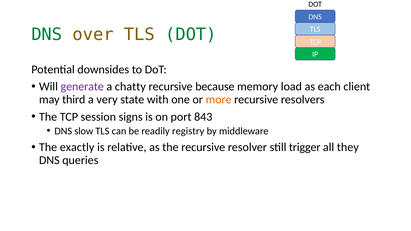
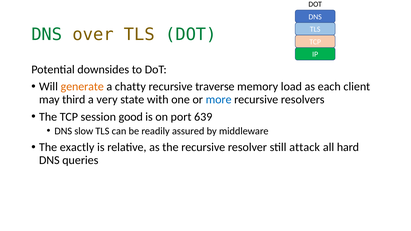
generate colour: purple -> orange
because: because -> traverse
more colour: orange -> blue
signs: signs -> good
843: 843 -> 639
registry: registry -> assured
trigger: trigger -> attack
they: they -> hard
